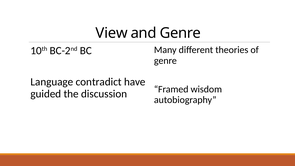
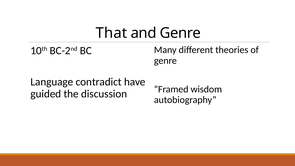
View: View -> That
